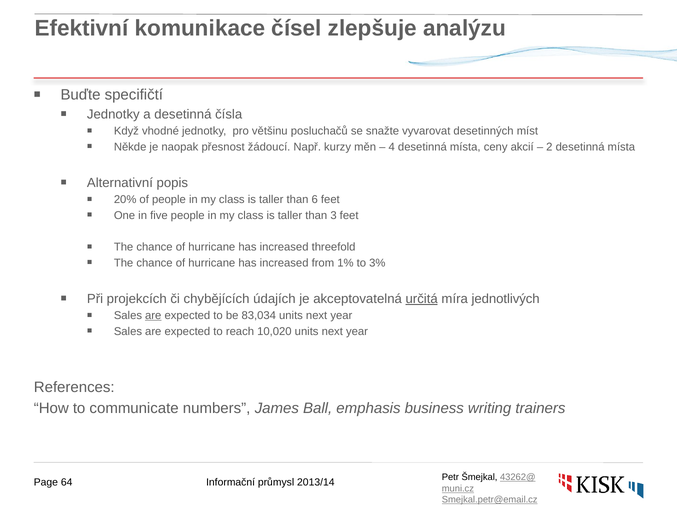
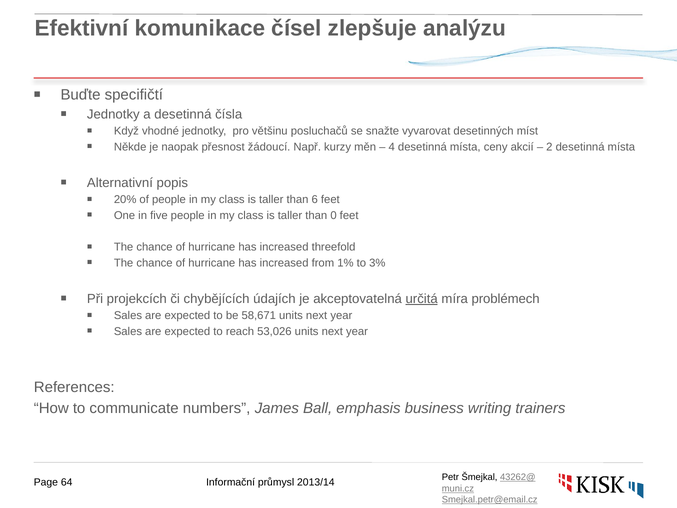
3: 3 -> 0
jednotlivých: jednotlivých -> problémech
are at (153, 315) underline: present -> none
83,034: 83,034 -> 58,671
10,020: 10,020 -> 53,026
